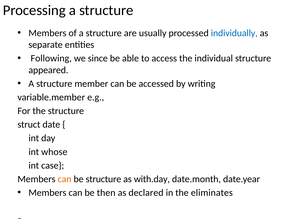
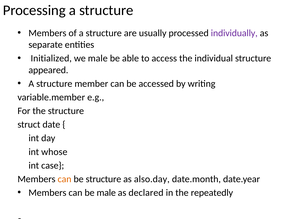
individually colour: blue -> purple
Following: Following -> Initialized
we since: since -> male
with.day: with.day -> also.day
be then: then -> male
eliminates: eliminates -> repeatedly
